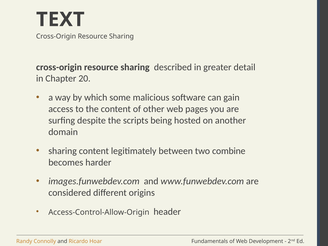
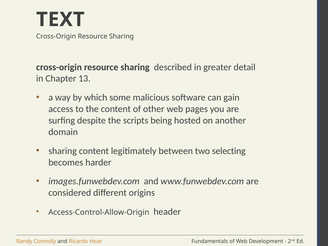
20: 20 -> 13
combine: combine -> selecting
